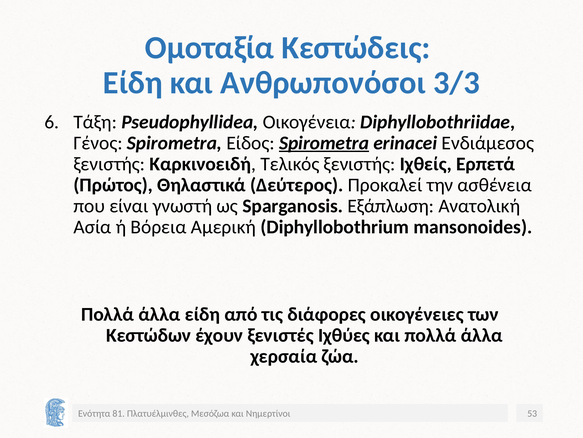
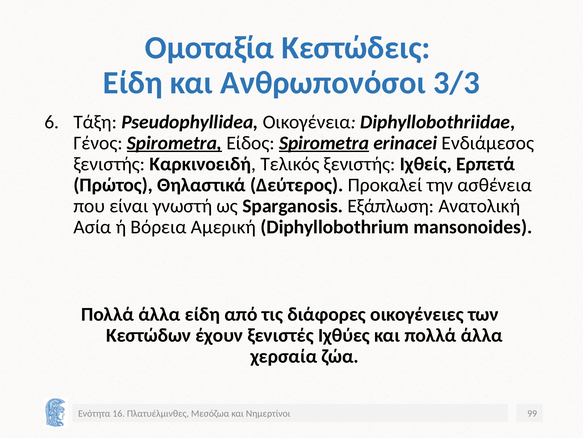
Spirometra at (174, 143) underline: none -> present
81: 81 -> 16
53: 53 -> 99
